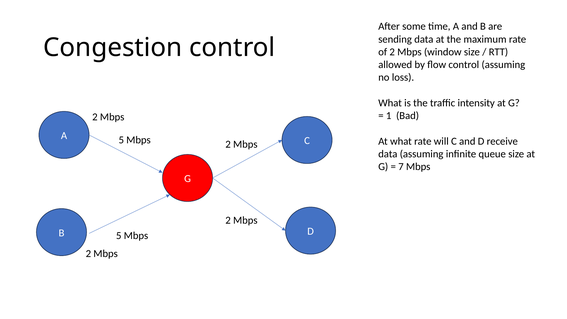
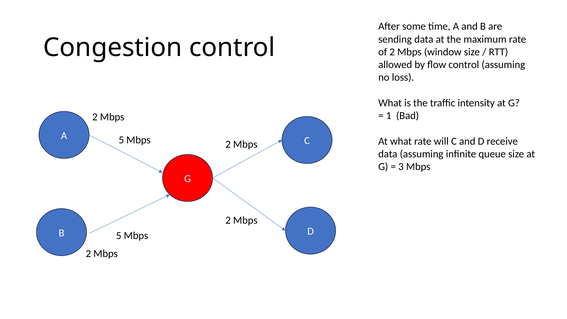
7: 7 -> 3
